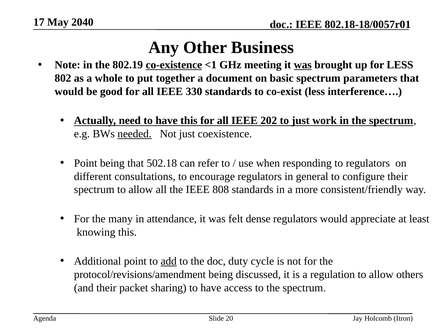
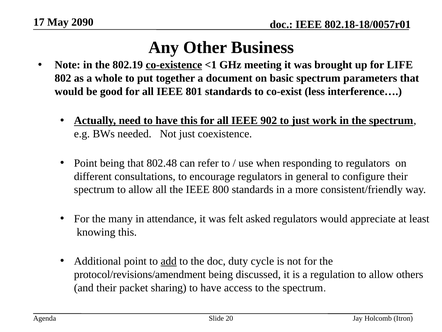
2040: 2040 -> 2090
was at (303, 65) underline: present -> none
for LESS: LESS -> LIFE
330: 330 -> 801
202: 202 -> 902
needed underline: present -> none
502.18: 502.18 -> 802.48
808: 808 -> 800
dense: dense -> asked
